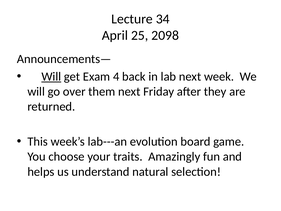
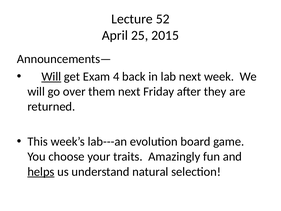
34: 34 -> 52
2098: 2098 -> 2015
helps underline: none -> present
